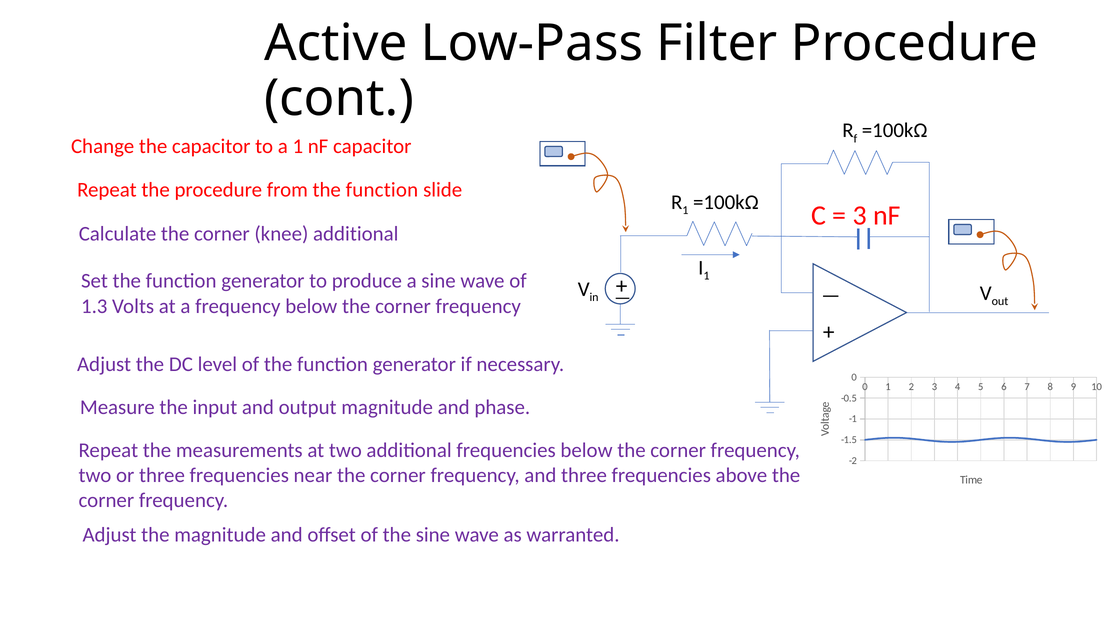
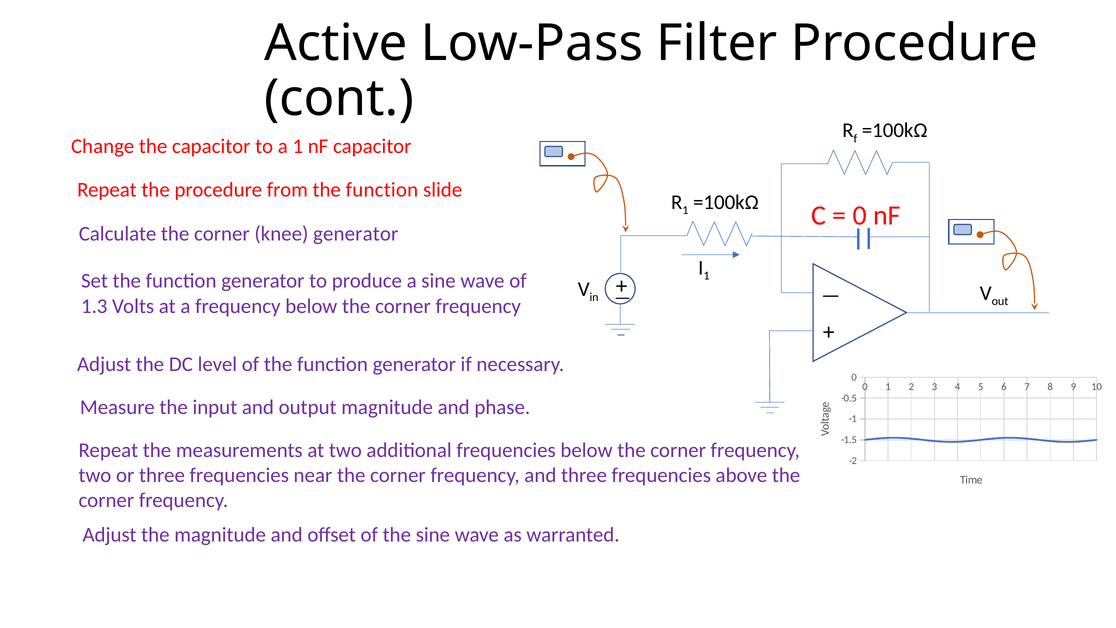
3 at (860, 216): 3 -> 0
knee additional: additional -> generator
